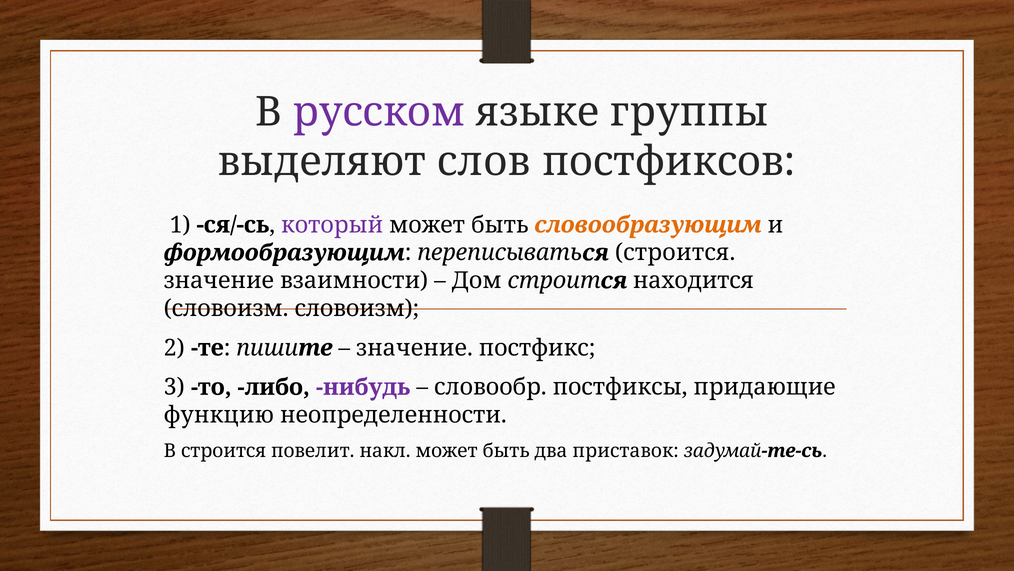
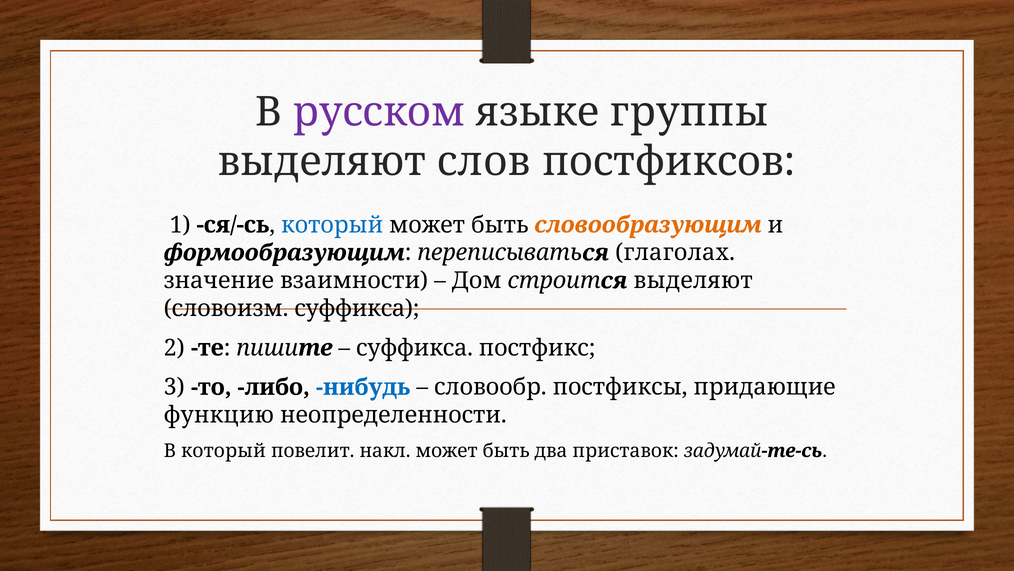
который at (332, 225) colour: purple -> blue
переписываться строится: строится -> глаголах
строится находится: находится -> выделяют
словоизм словоизм: словоизм -> суффикса
значение at (414, 347): значение -> суффикса
нибудь colour: purple -> blue
В строится: строится -> который
